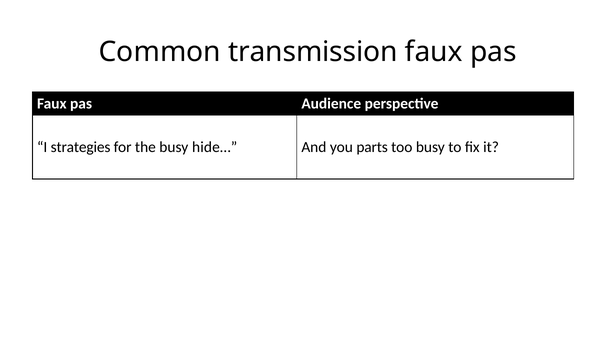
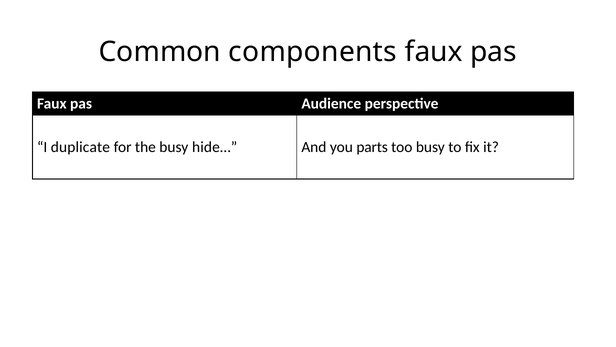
transmission: transmission -> components
strategies: strategies -> duplicate
